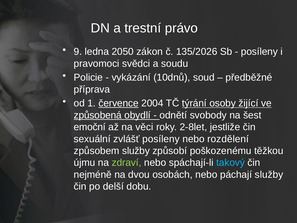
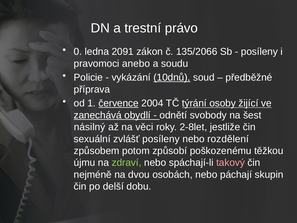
9: 9 -> 0
2050: 2050 -> 2091
135/2026: 135/2026 -> 135/2066
svědci: svědci -> anebo
10dnů underline: none -> present
způsobená: způsobená -> zanechává
emoční: emoční -> násilný
způsobem služby: služby -> potom
takový colour: light blue -> pink
páchají služby: služby -> skupin
